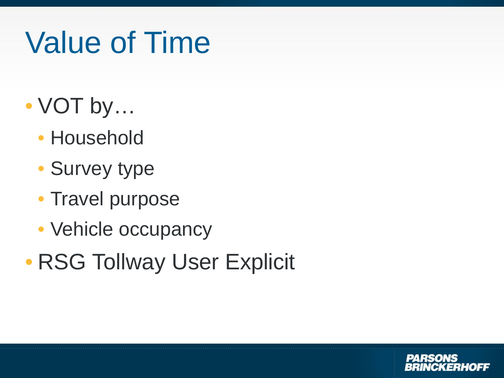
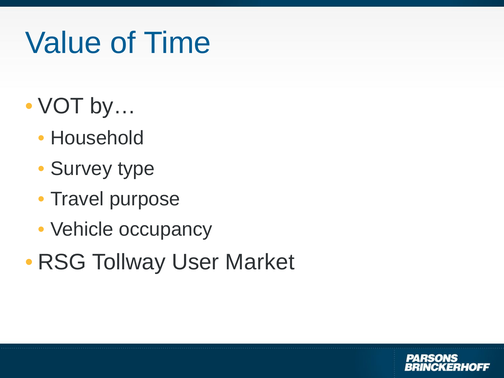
Explicit: Explicit -> Market
